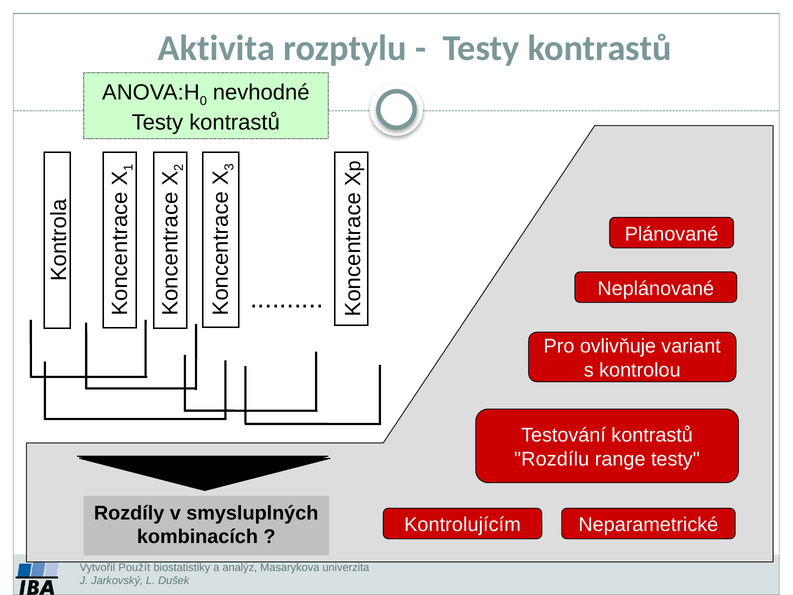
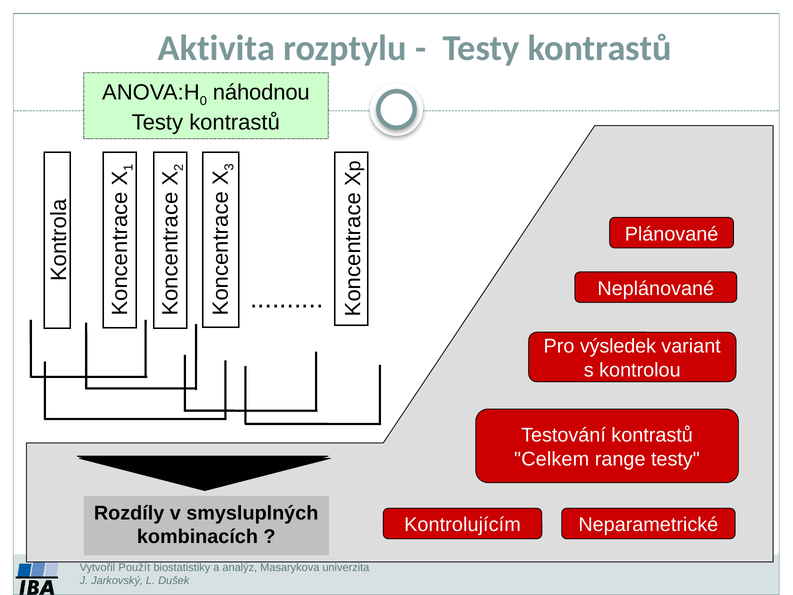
nevhodné: nevhodné -> náhodnou
ovlivňuje: ovlivňuje -> výsledek
Rozdílu: Rozdílu -> Celkem
